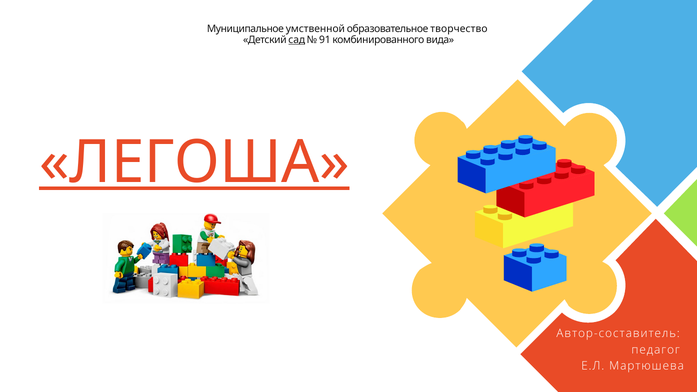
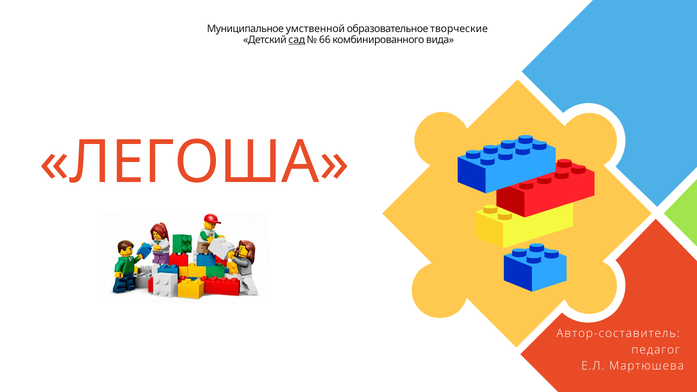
творчество: творчество -> творческие
91: 91 -> 66
ЛЕГОША underline: present -> none
